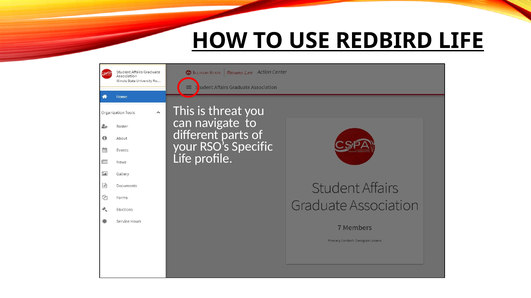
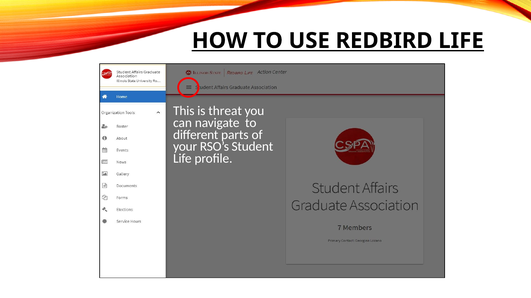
Specific: Specific -> Student
